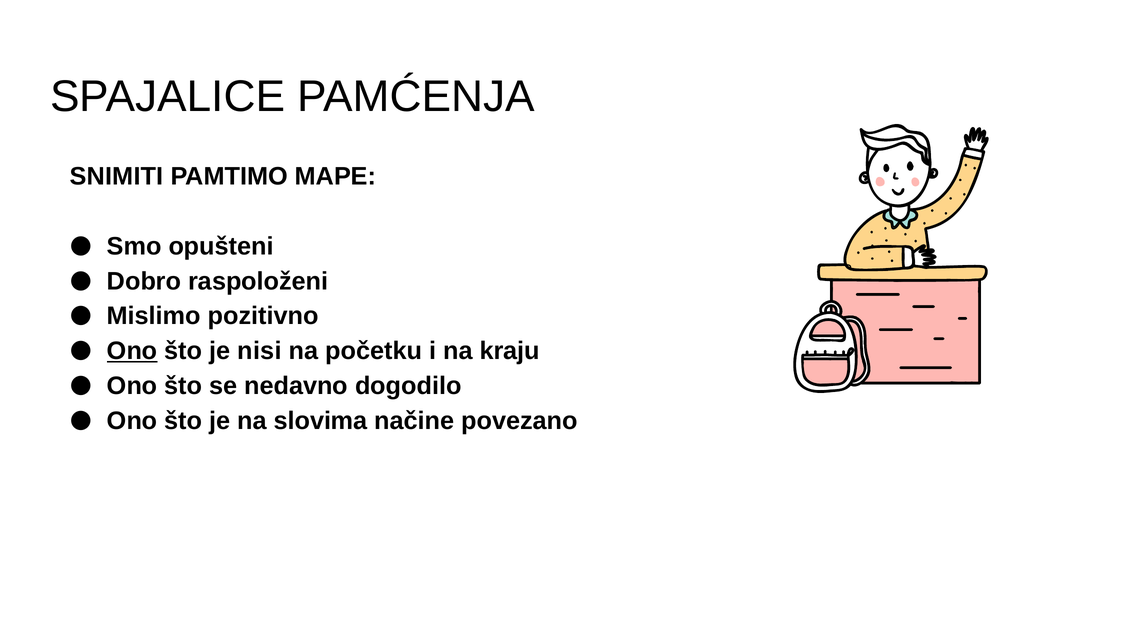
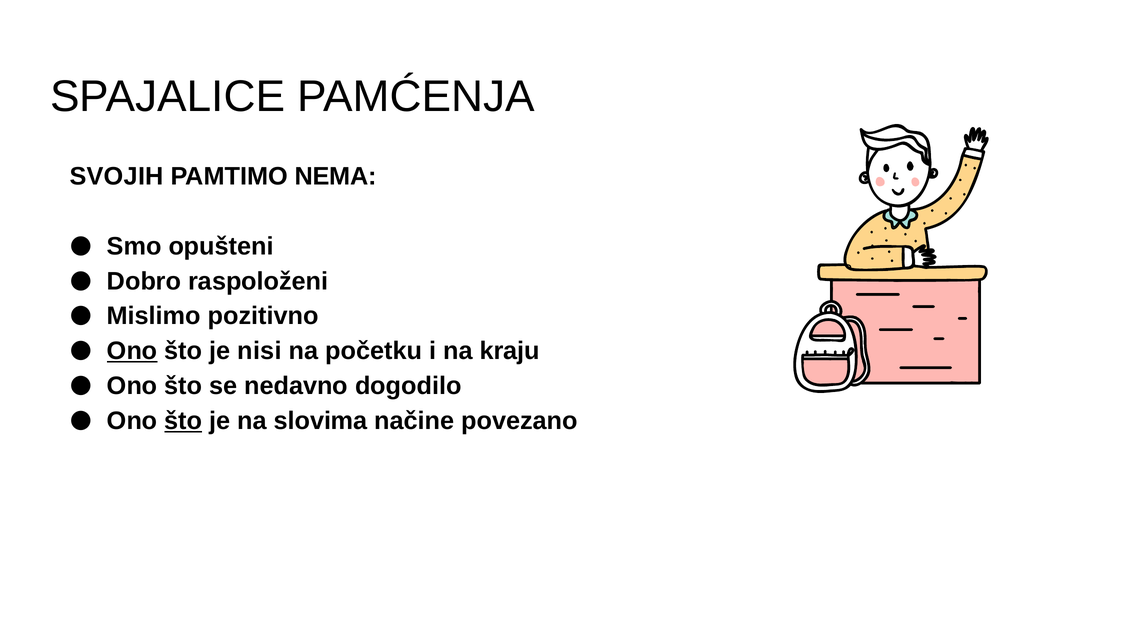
SNIMITI: SNIMITI -> SVOJIH
MAPE: MAPE -> NEMA
što at (183, 421) underline: none -> present
